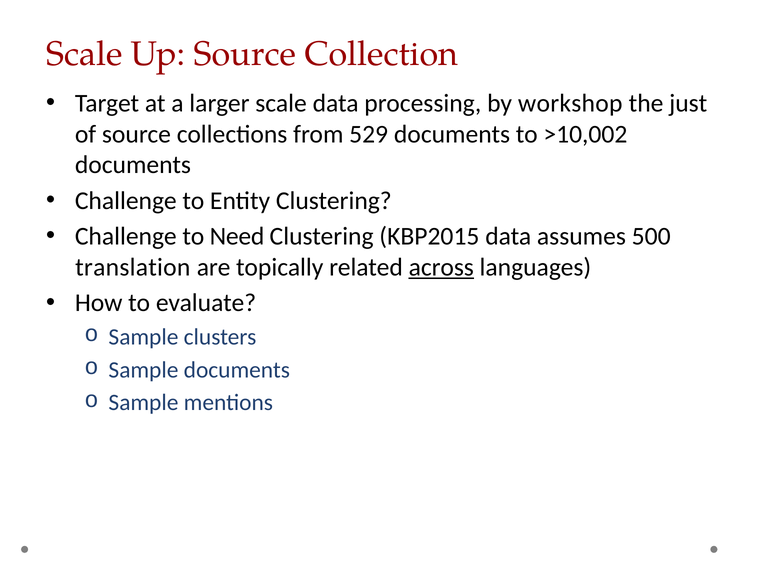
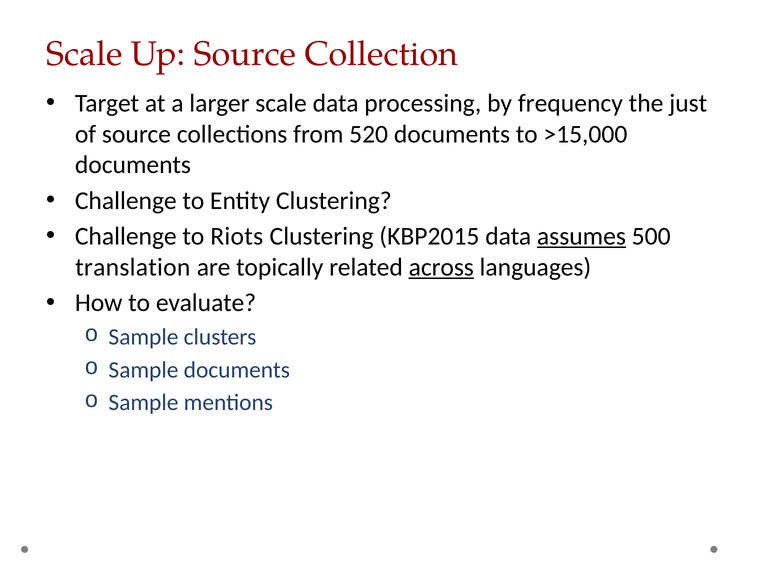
workshop: workshop -> frequency
529: 529 -> 520
>10,002: >10,002 -> >15,000
Need: Need -> Riots
assumes underline: none -> present
